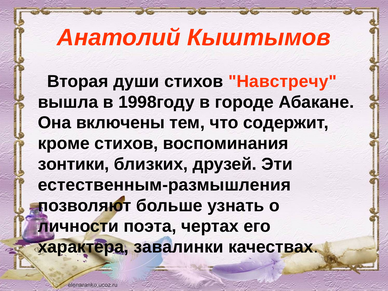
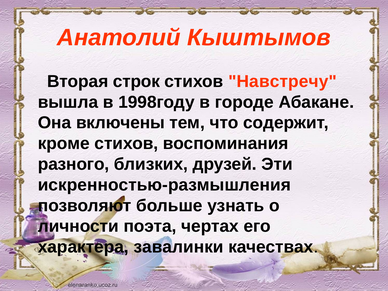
души: души -> строк
зонтики: зонтики -> разного
естественным-размышления: естественным-размышления -> искренностью-размышления
